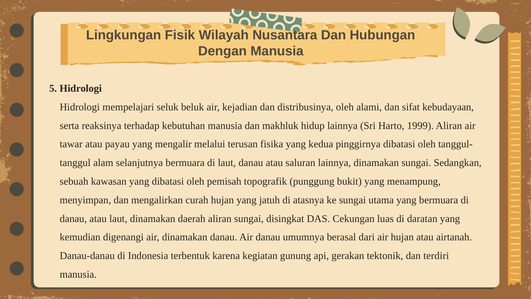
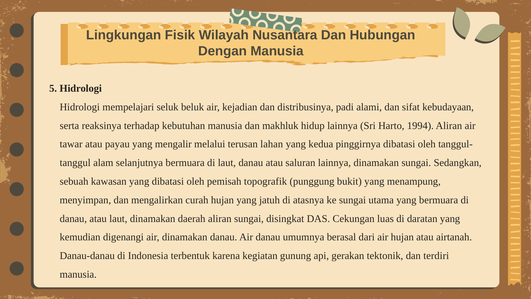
distribusinya oleh: oleh -> padi
1999: 1999 -> 1994
fisika: fisika -> lahan
